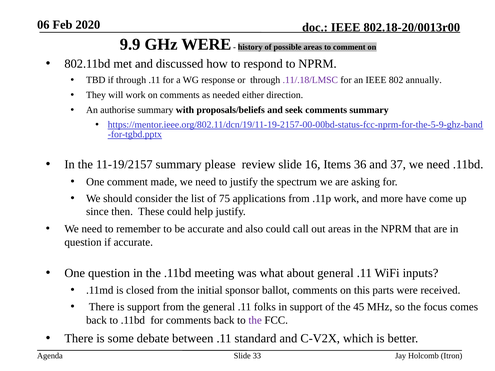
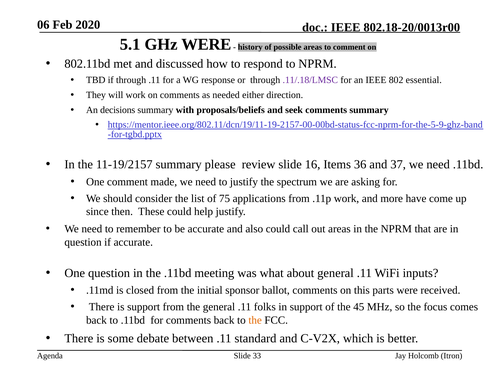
9.9: 9.9 -> 5.1
annually: annually -> essential
authorise: authorise -> decisions
the at (255, 320) colour: purple -> orange
